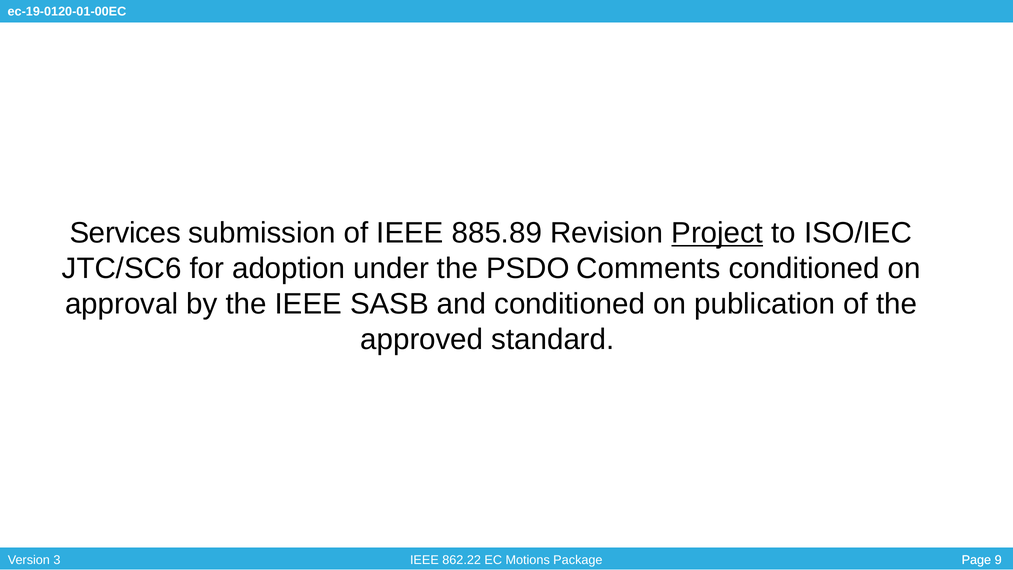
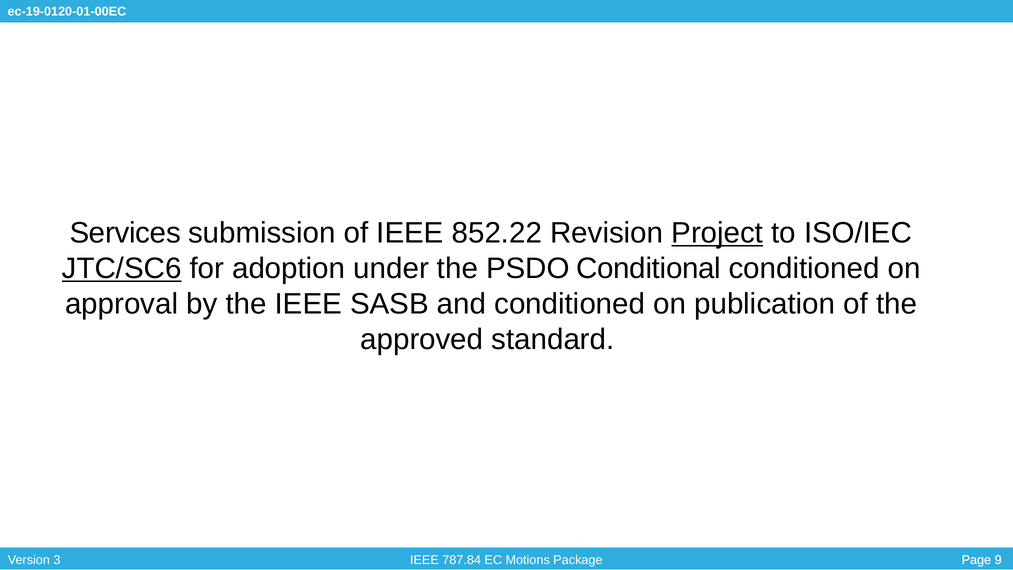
885.89: 885.89 -> 852.22
JTC/SC6 underline: none -> present
Comments: Comments -> Conditional
862.22: 862.22 -> 787.84
